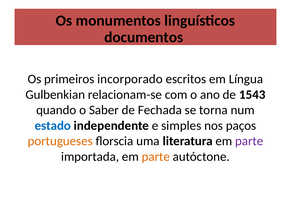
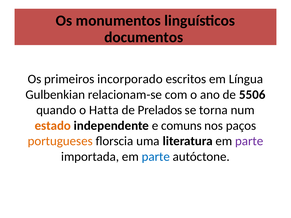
1543: 1543 -> 5506
Saber: Saber -> Hatta
Fechada: Fechada -> Prelados
estado colour: blue -> orange
simples: simples -> comuns
parte at (156, 157) colour: orange -> blue
